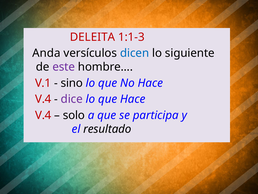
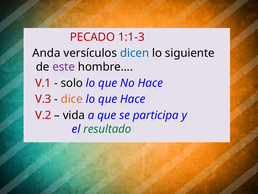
DELEITA: DELEITA -> PECADO
sino: sino -> solo
V.4 at (43, 99): V.4 -> V.3
dice colour: purple -> orange
V.4 at (43, 115): V.4 -> V.2
solo: solo -> vida
resultado colour: black -> green
